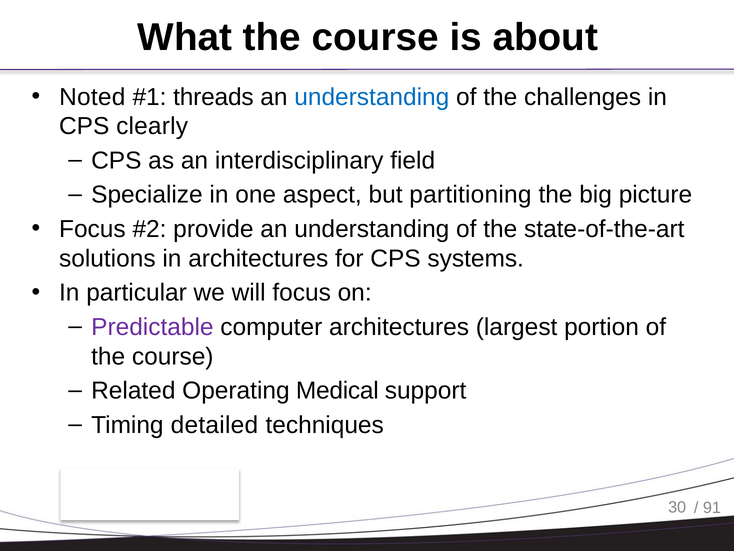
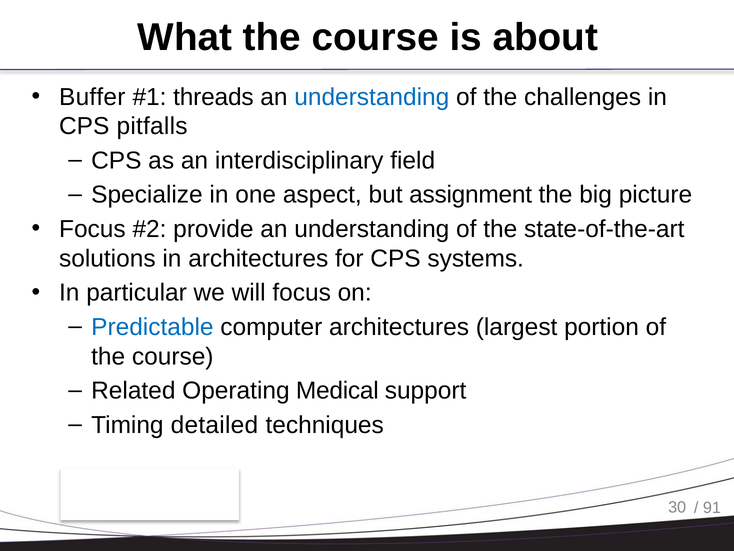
Noted: Noted -> Buffer
clearly: clearly -> pitfalls
partitioning: partitioning -> assignment
Predictable colour: purple -> blue
